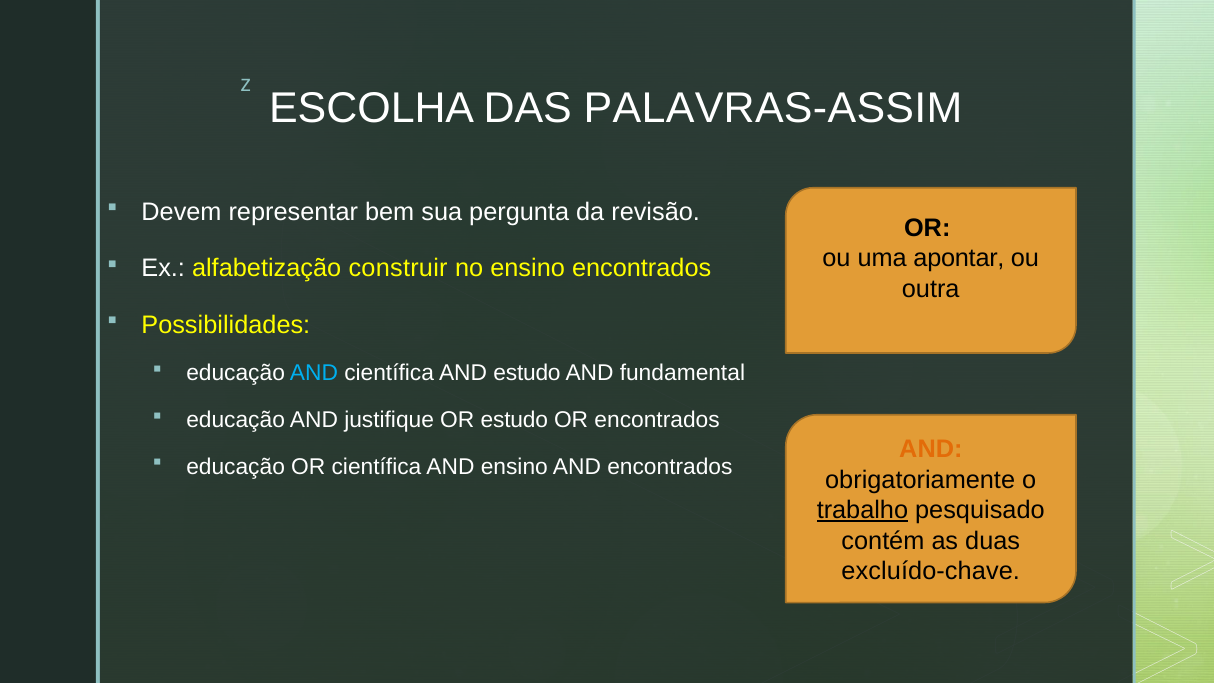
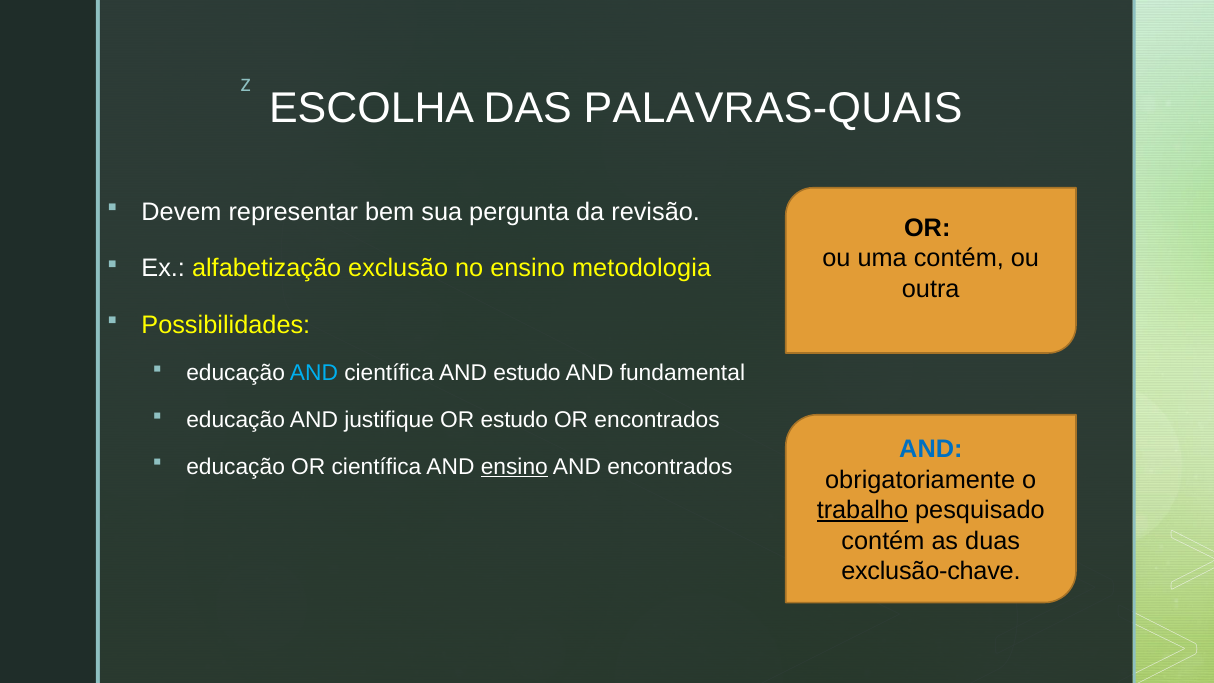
PALAVRAS-ASSIM: PALAVRAS-ASSIM -> PALAVRAS-QUAIS
uma apontar: apontar -> contém
construir: construir -> exclusão
ensino encontrados: encontrados -> metodologia
AND at (931, 450) colour: orange -> blue
ensino at (514, 467) underline: none -> present
excluído-chave: excluído-chave -> exclusão-chave
